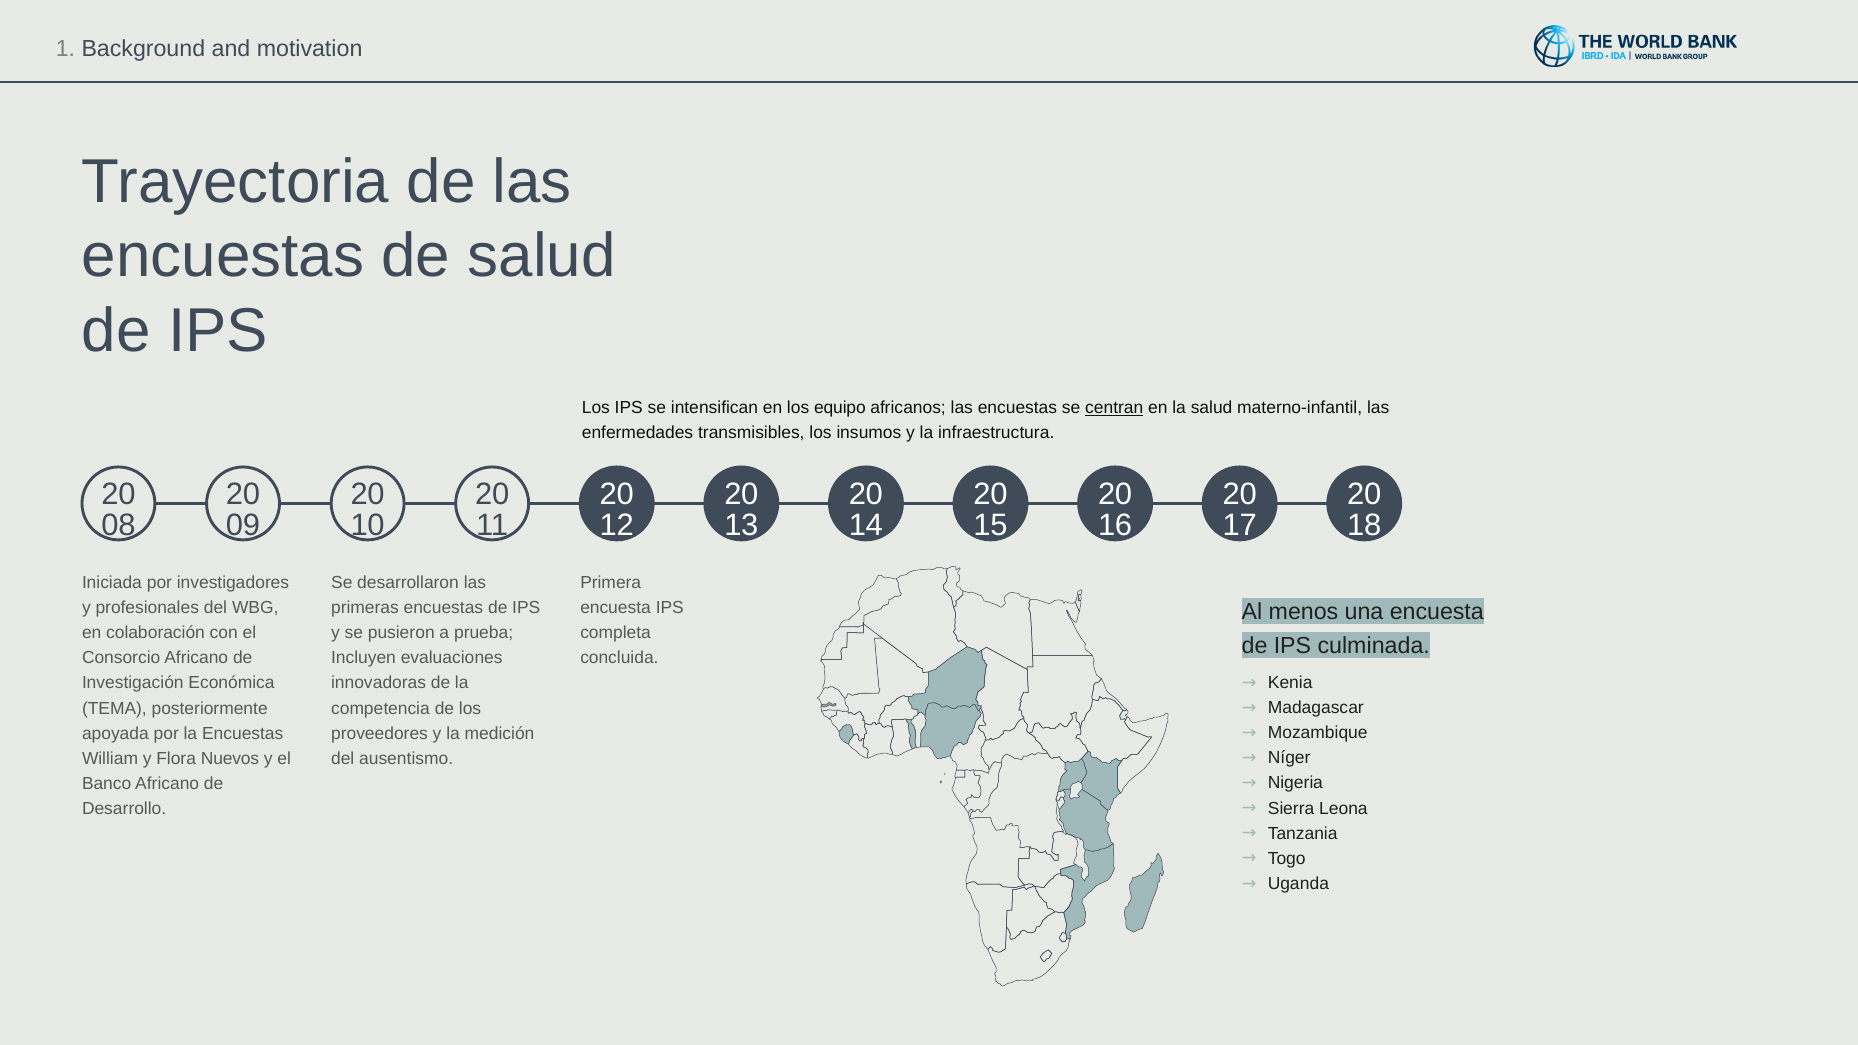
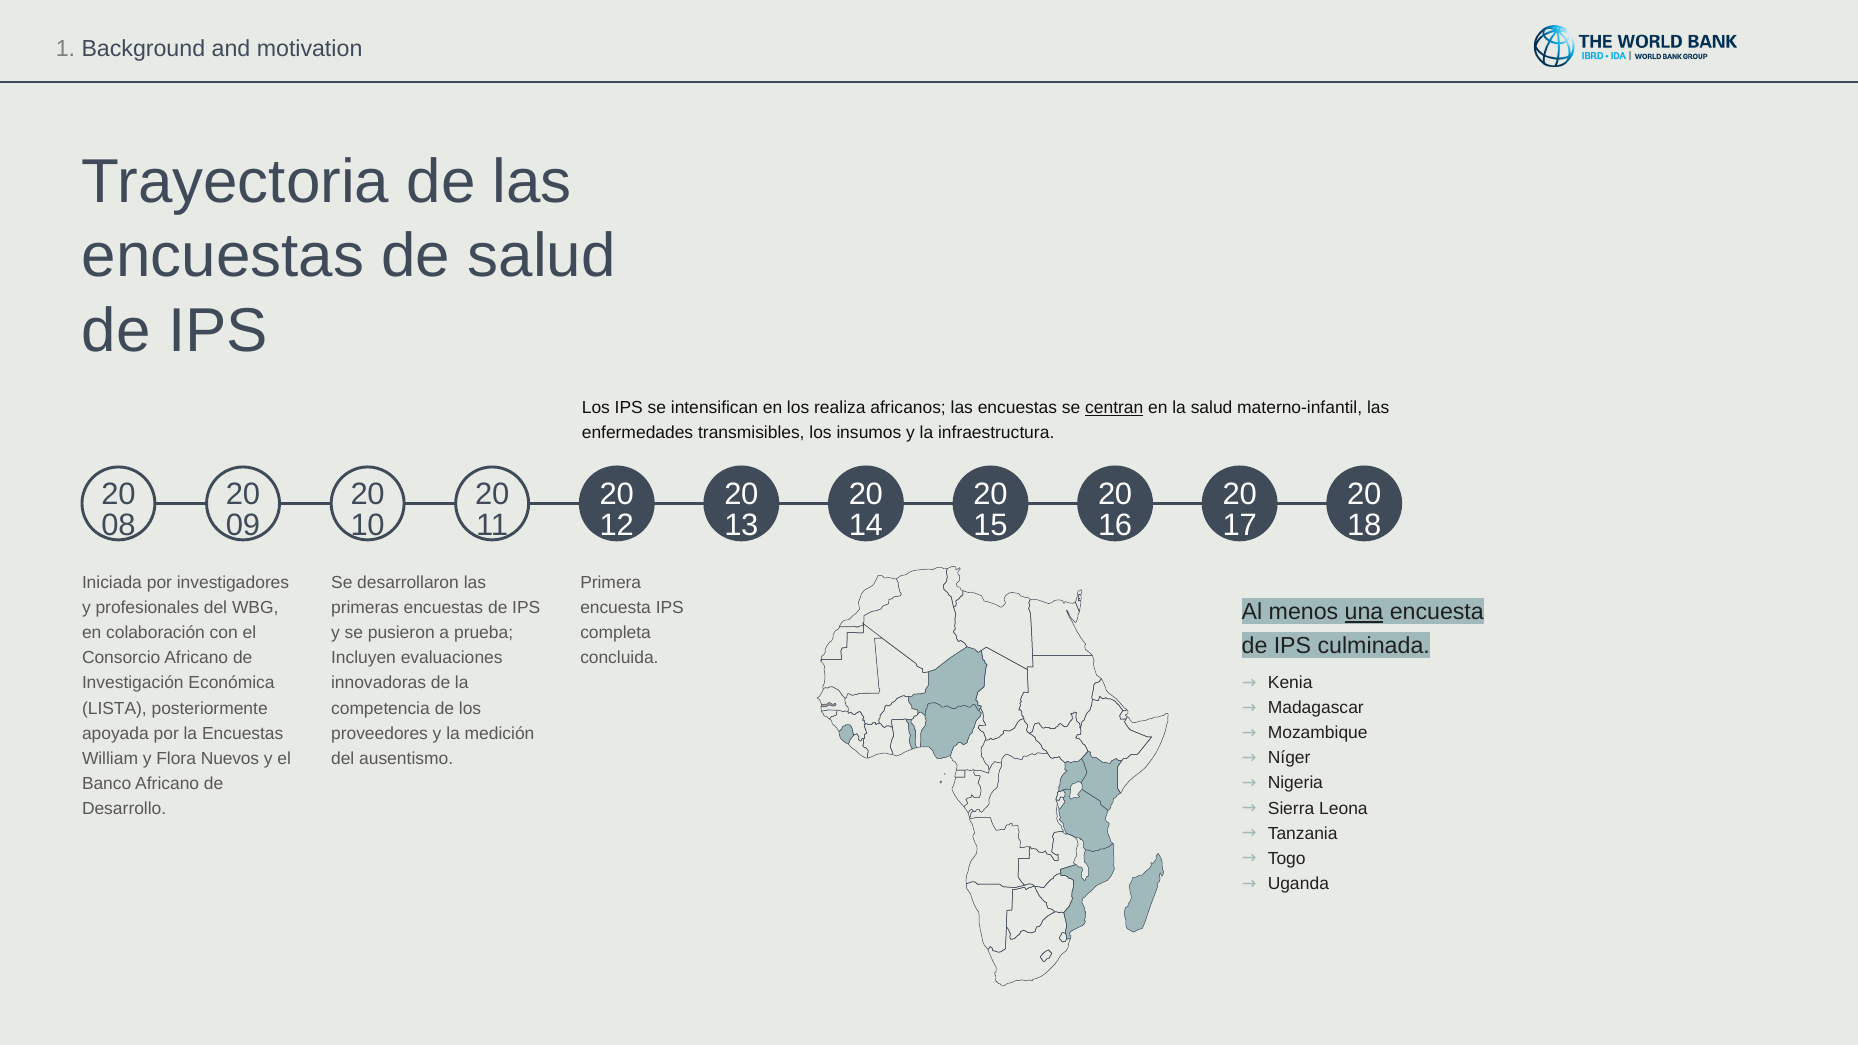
equipo: equipo -> realiza
una underline: none -> present
TEMA: TEMA -> LISTA
